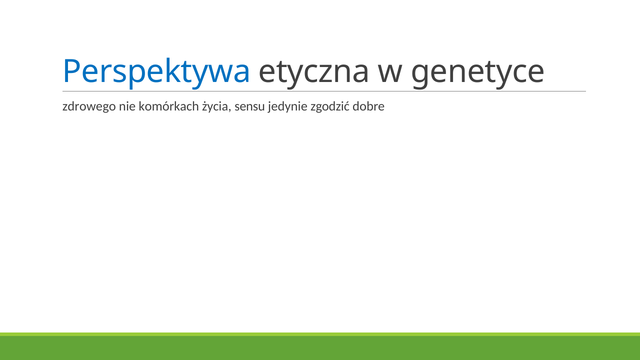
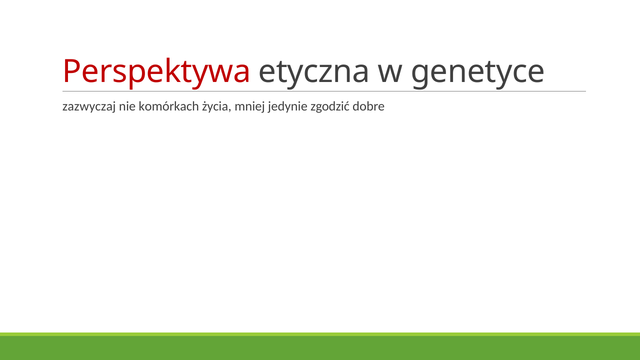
Perspektywa colour: blue -> red
zdrowego: zdrowego -> zazwyczaj
sensu: sensu -> mniej
